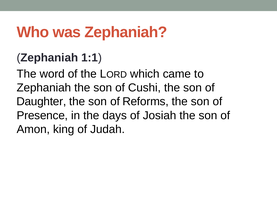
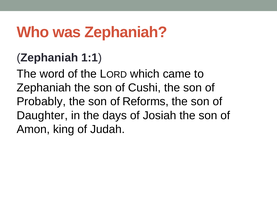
Daughter: Daughter -> Probably
Presence: Presence -> Daughter
